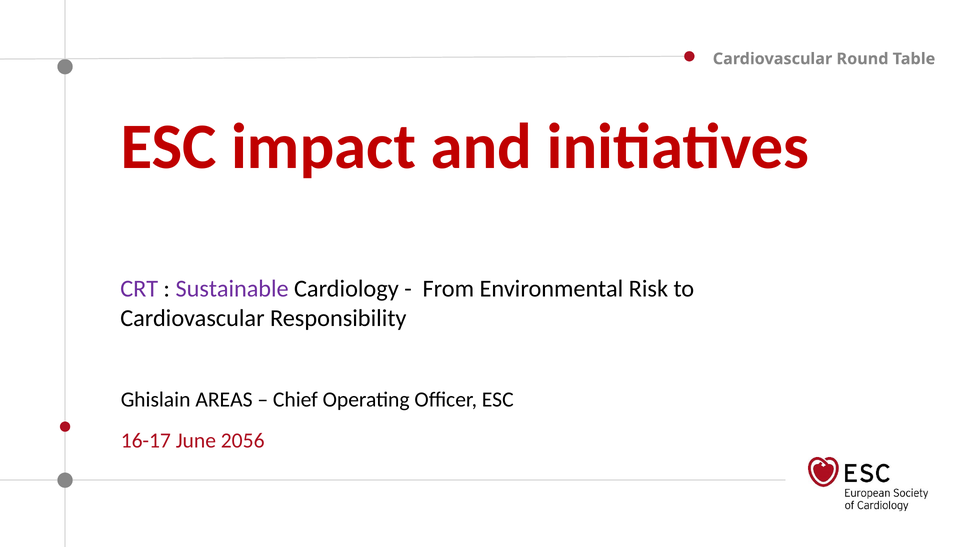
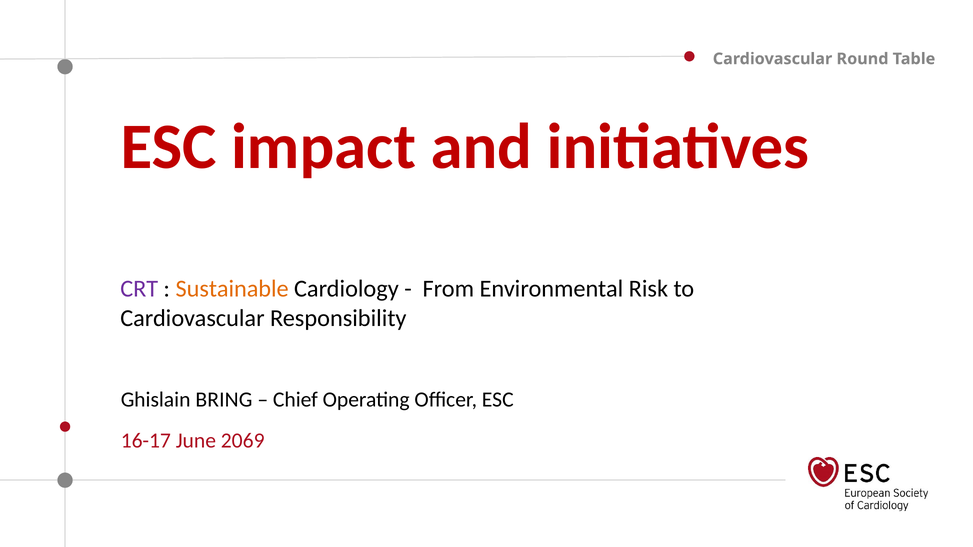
Sustainable colour: purple -> orange
AREAS: AREAS -> BRING
2056: 2056 -> 2069
